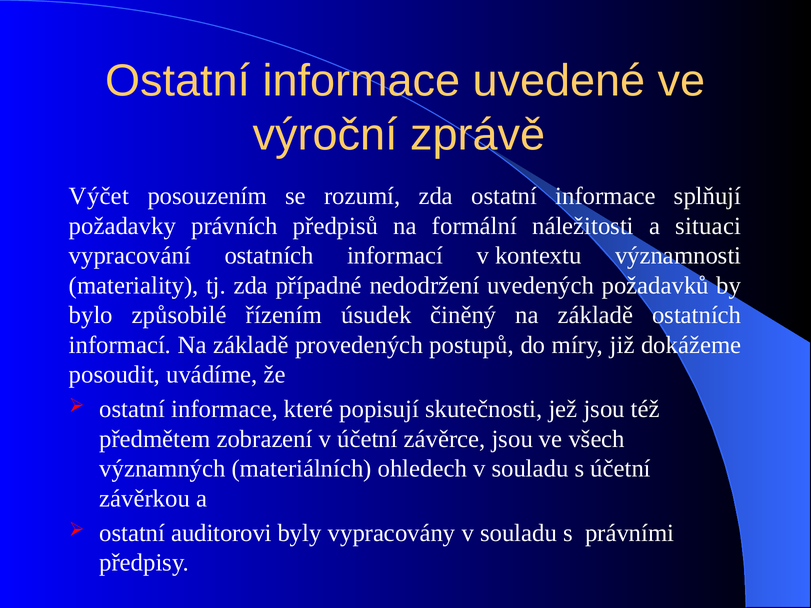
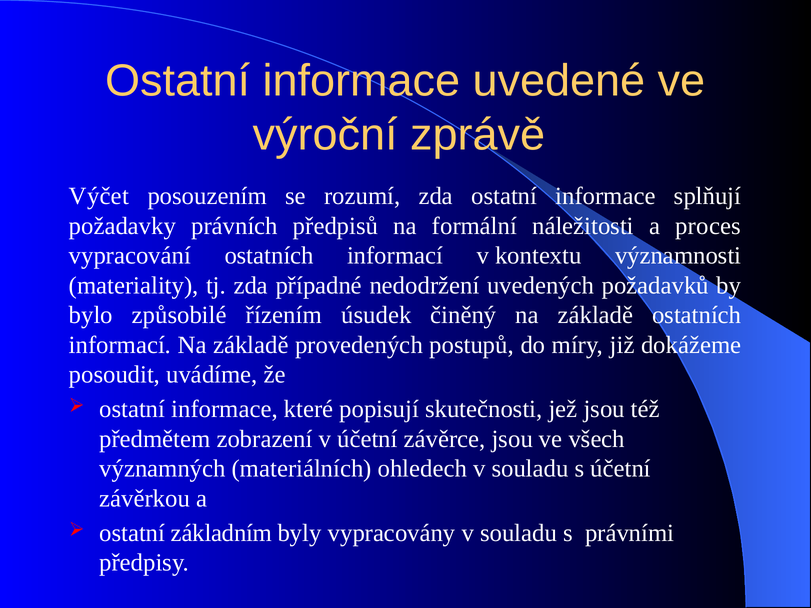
situaci: situaci -> proces
auditorovi: auditorovi -> základním
